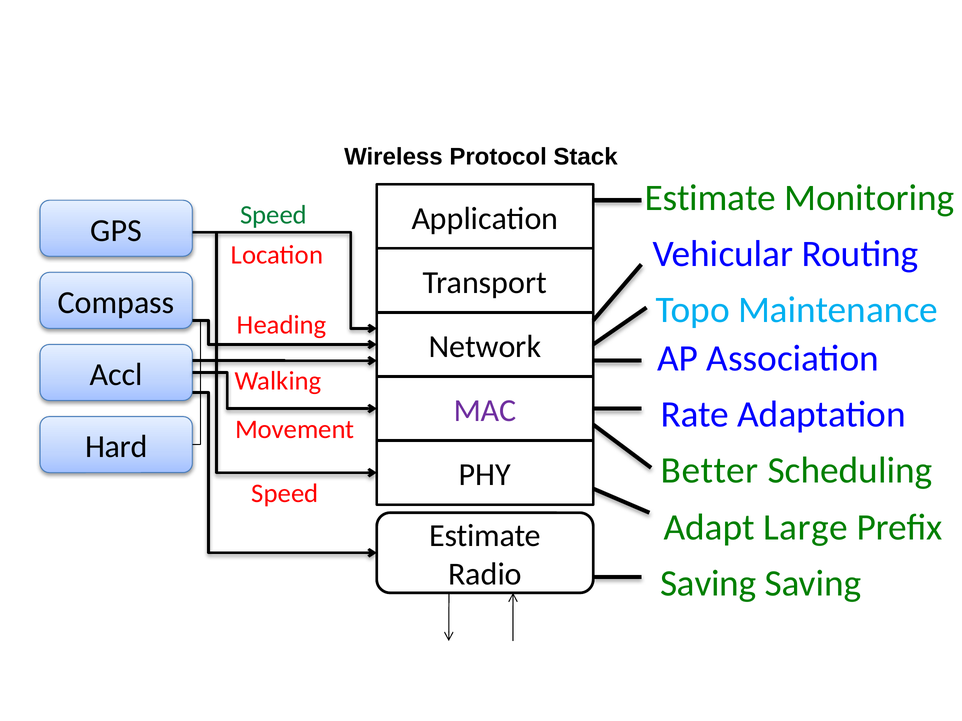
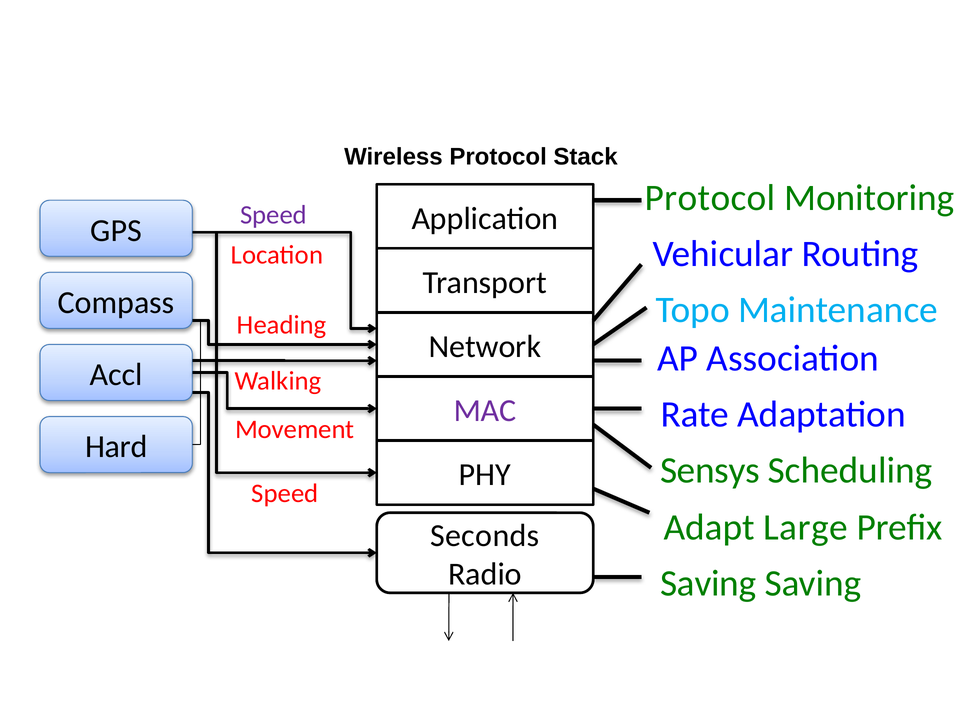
Estimate at (710, 198): Estimate -> Protocol
Speed at (274, 215) colour: green -> purple
Better: Better -> Sensys
Estimate at (485, 536): Estimate -> Seconds
